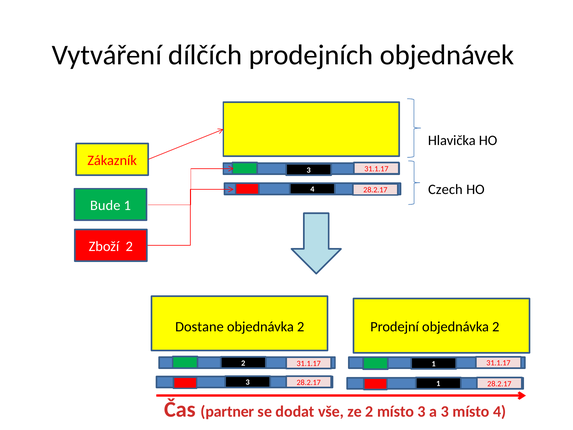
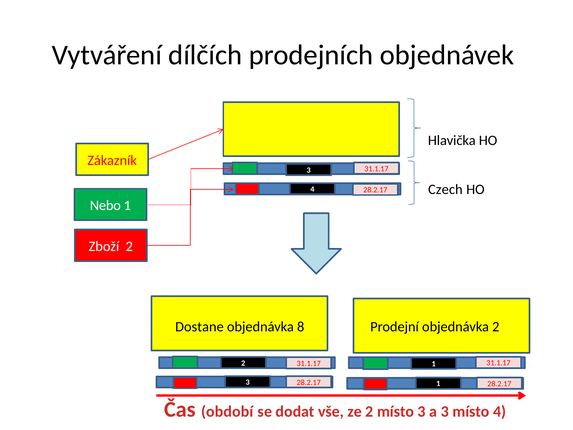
Bude: Bude -> Nebo
2 at (301, 327): 2 -> 8
partner: partner -> období
